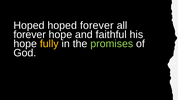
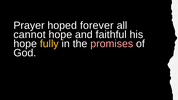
Hoped at (29, 26): Hoped -> Prayer
forever at (30, 35): forever -> cannot
promises colour: light green -> pink
